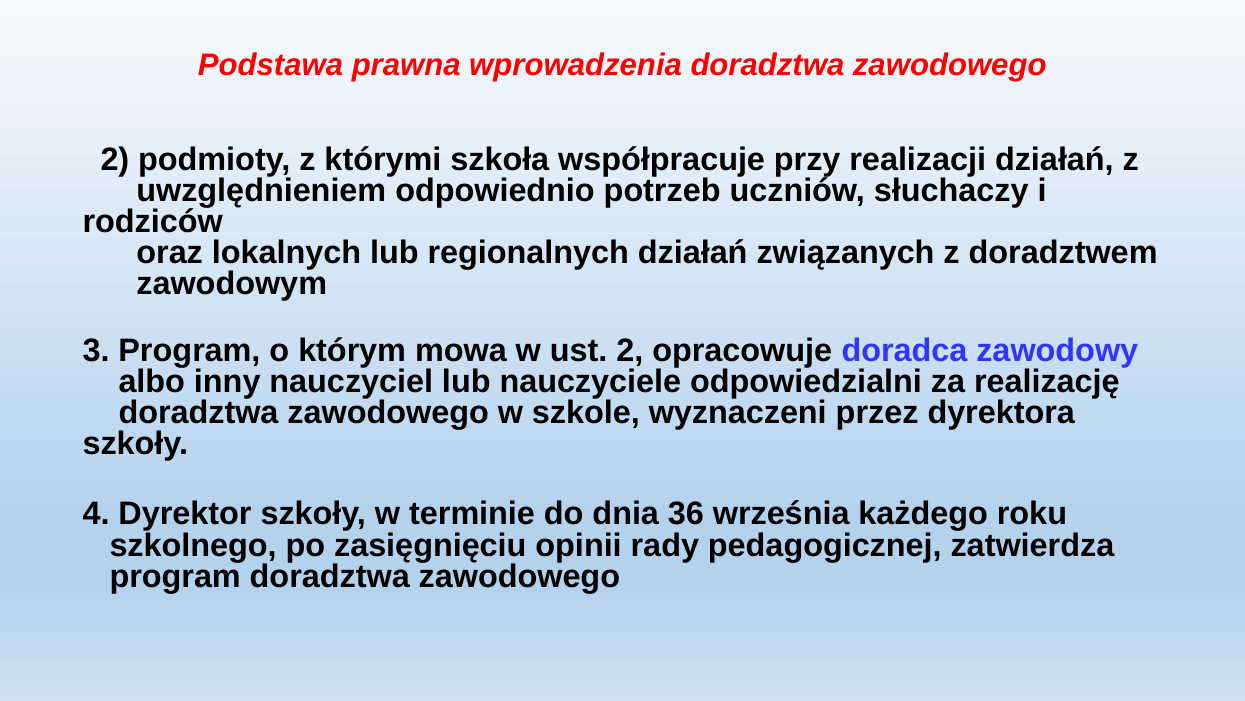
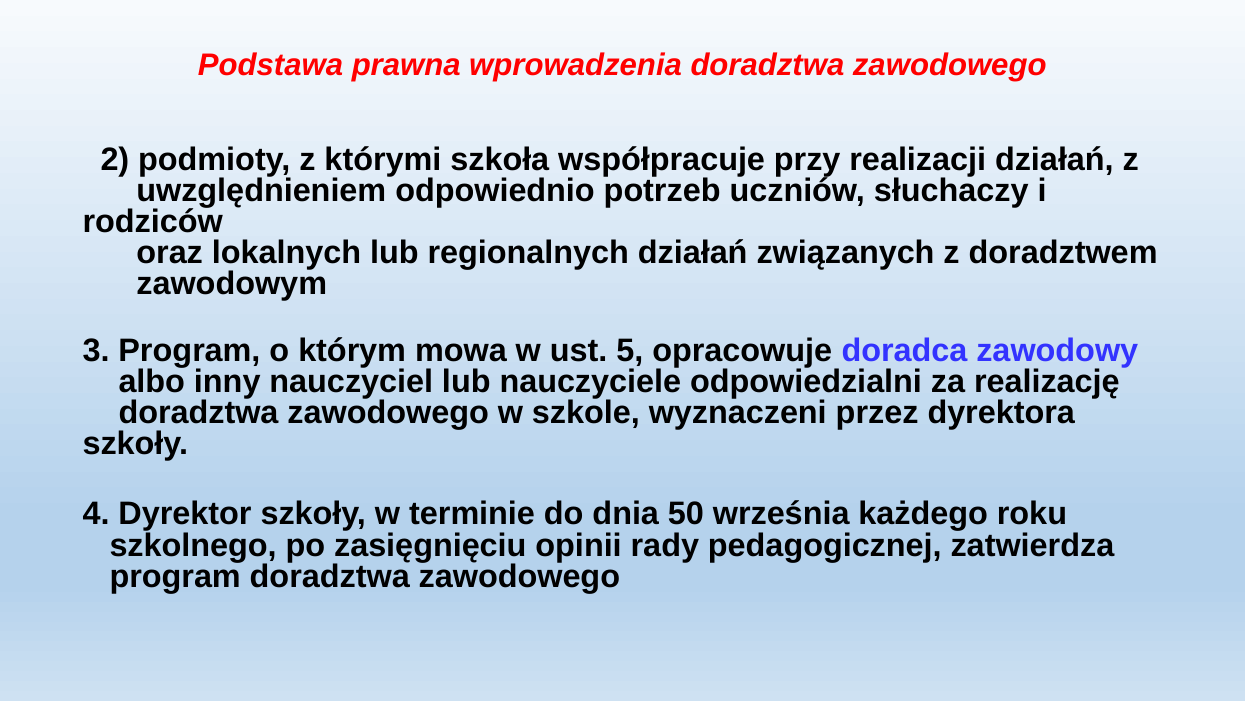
ust 2: 2 -> 5
36: 36 -> 50
